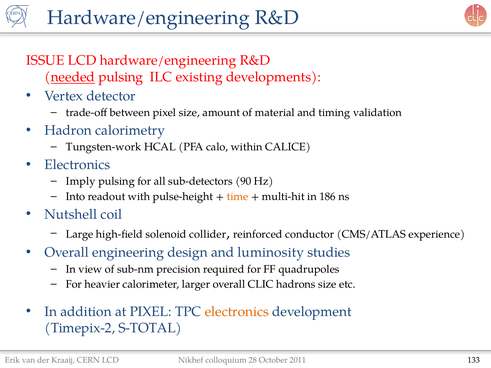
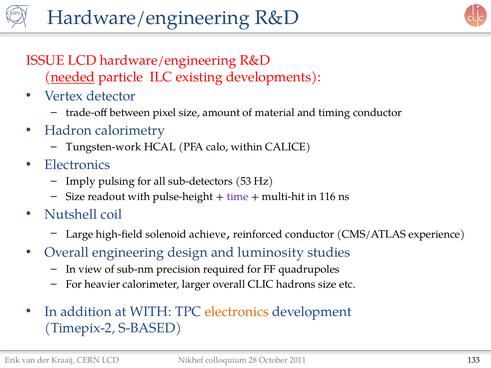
needed pulsing: pulsing -> particle
timing validation: validation -> conductor
90: 90 -> 53
Into at (76, 197): Into -> Size
time colour: orange -> purple
186: 186 -> 116
collider: collider -> achieve
at PIXEL: PIXEL -> WITH
S-TOTAL: S-TOTAL -> S-BASED
